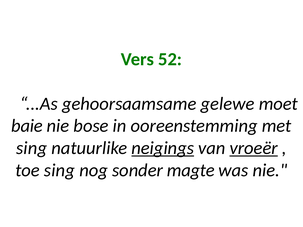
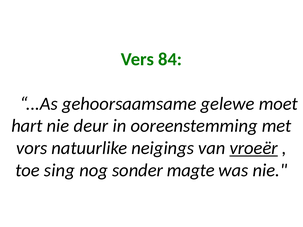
52: 52 -> 84
baie: baie -> hart
bose: bose -> deur
sing at (32, 148): sing -> vors
neigings underline: present -> none
